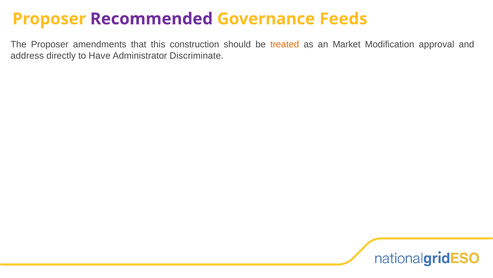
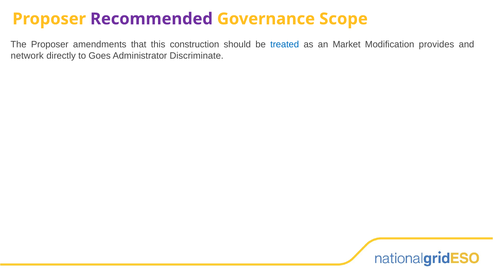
Feeds: Feeds -> Scope
treated colour: orange -> blue
approval: approval -> provides
address: address -> network
Have: Have -> Goes
